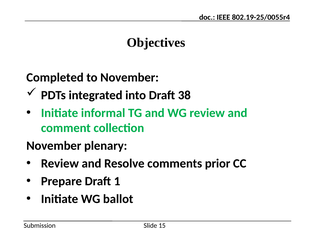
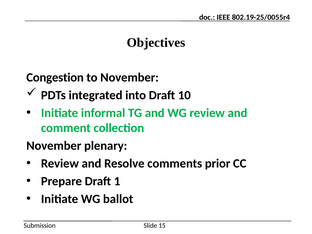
Completed: Completed -> Congestion
38: 38 -> 10
